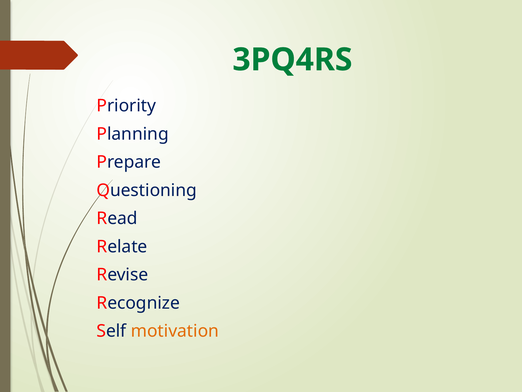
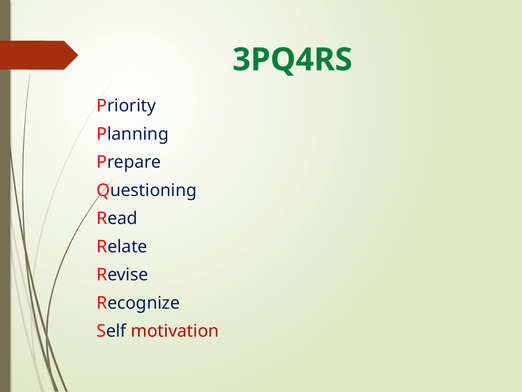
motivation colour: orange -> red
